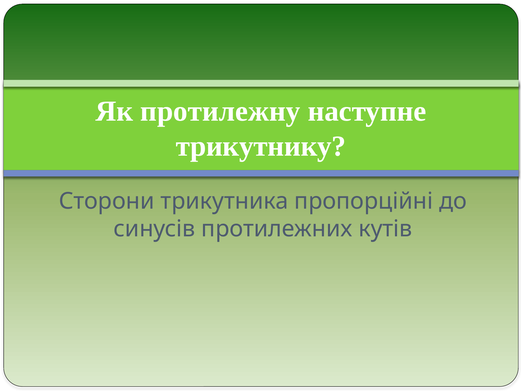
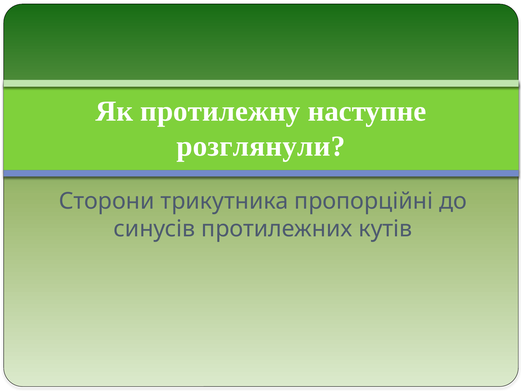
трикутнику: трикутнику -> розглянули
